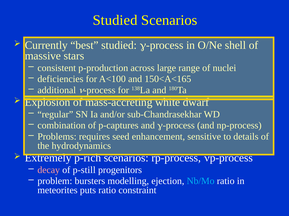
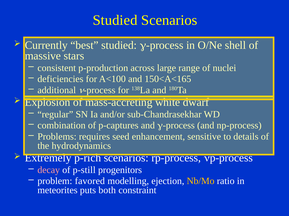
bursters: bursters -> favored
Nb/Mo colour: light blue -> yellow
puts ratio: ratio -> both
